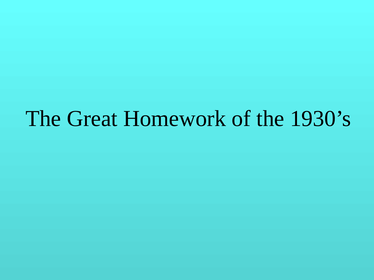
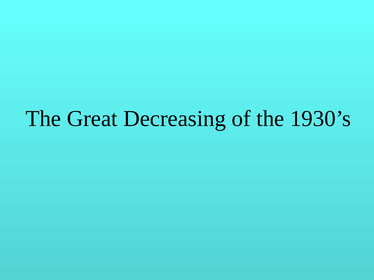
Homework: Homework -> Decreasing
